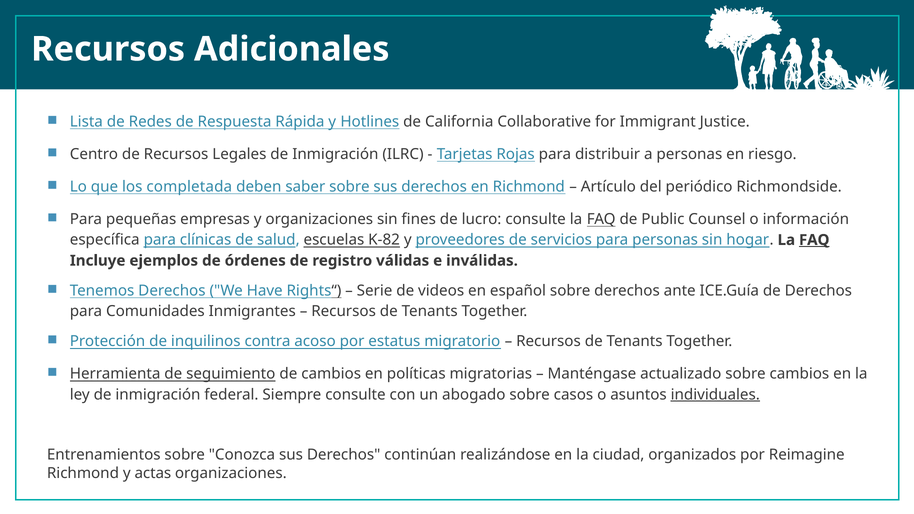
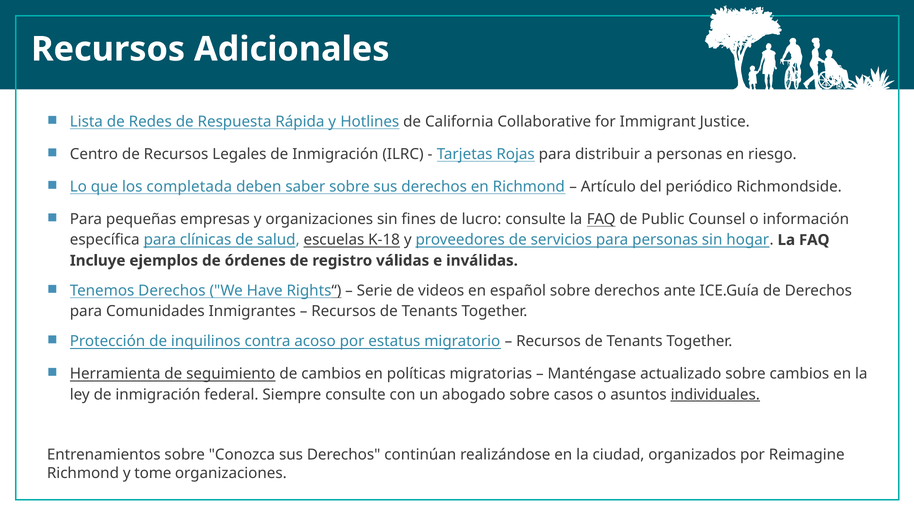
K-82: K-82 -> K-18
FAQ at (814, 240) underline: present -> none
actas: actas -> tome
